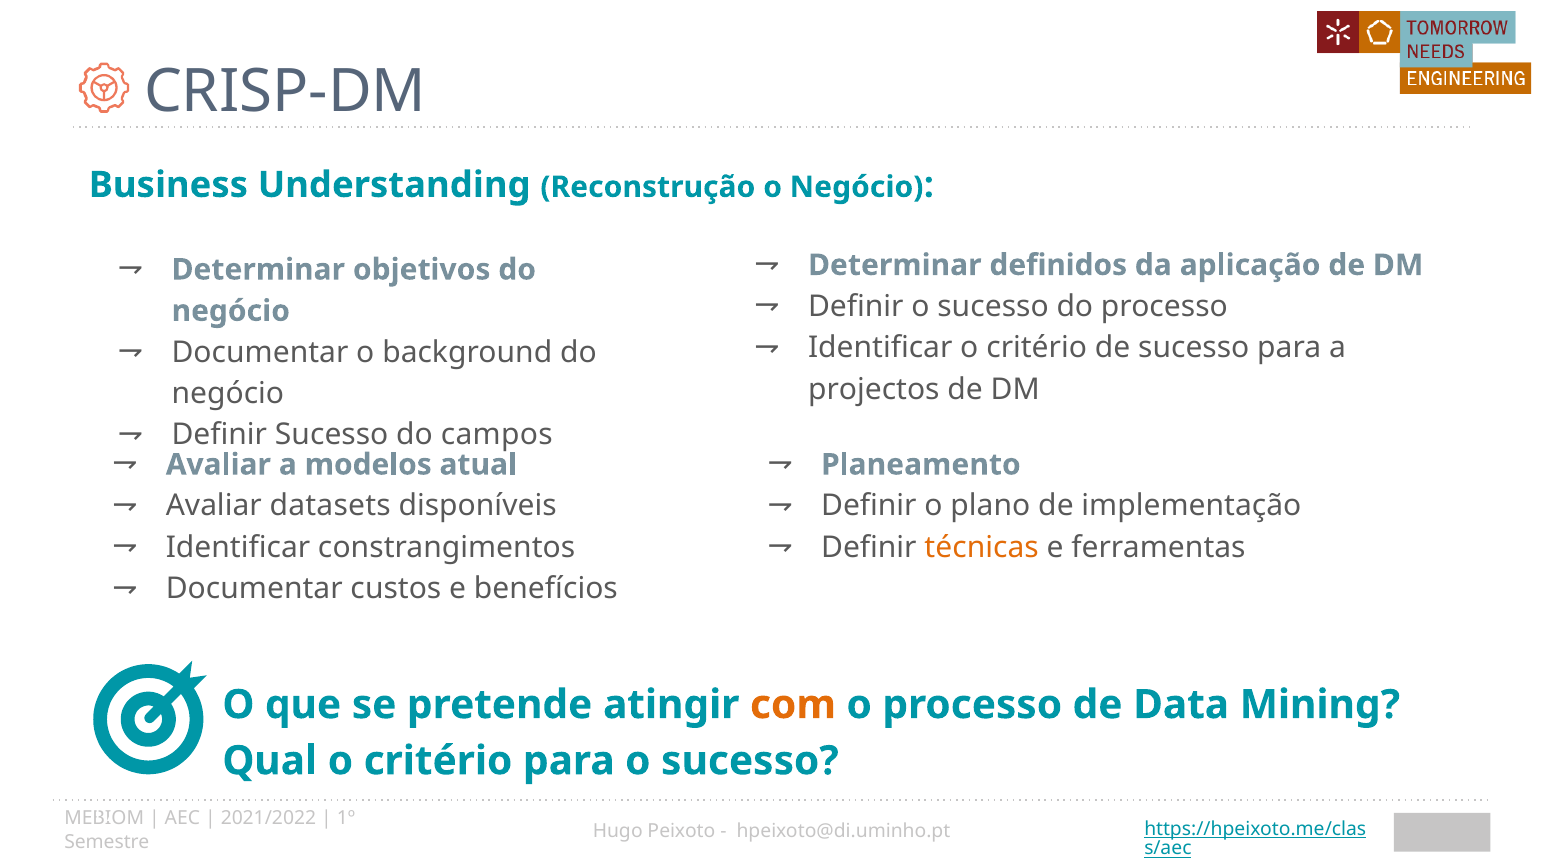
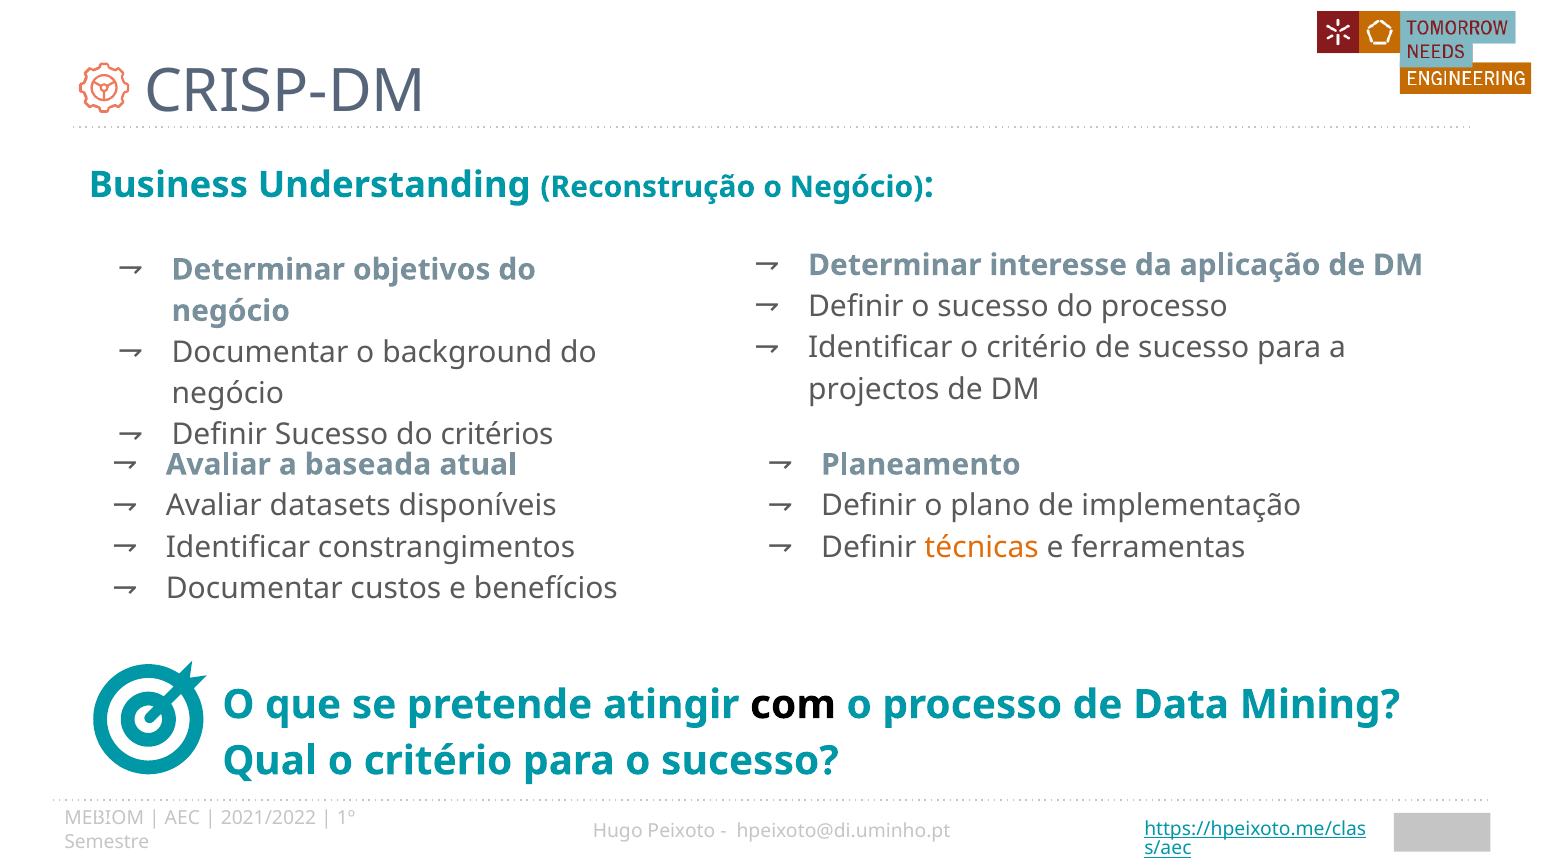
definidos: definidos -> interesse
campos: campos -> critérios
modelos: modelos -> baseada
com colour: orange -> black
